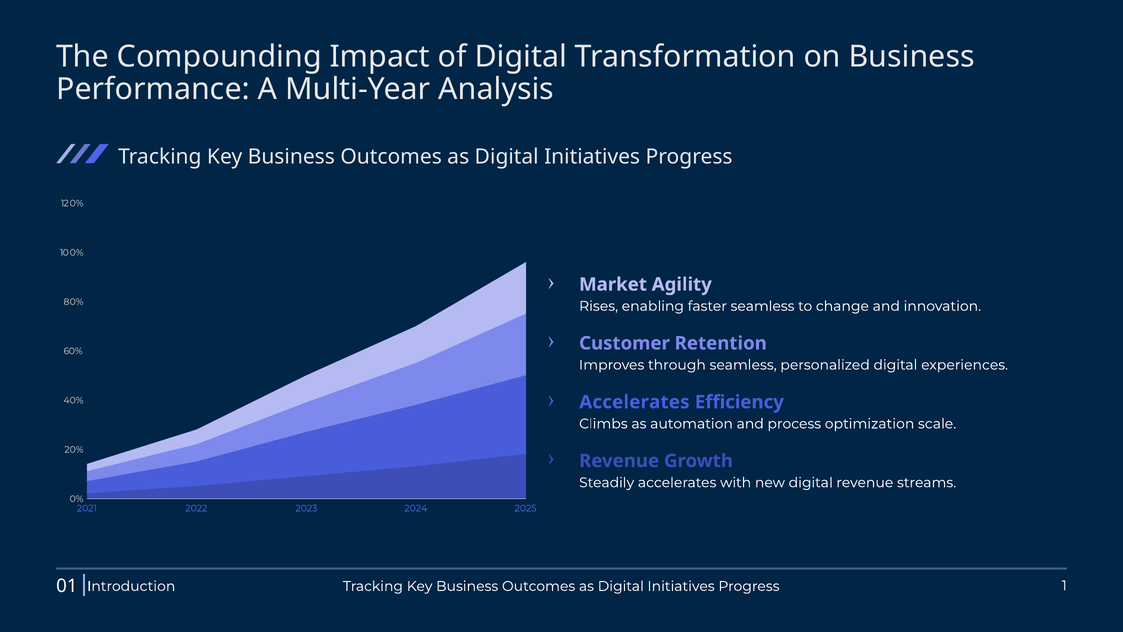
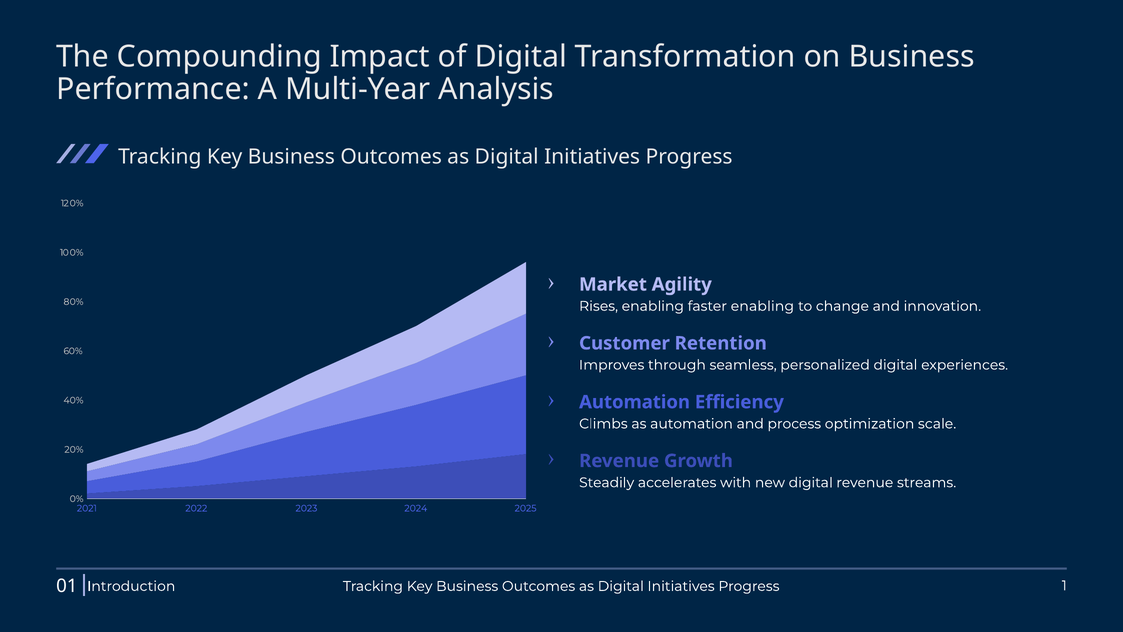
faster seamless: seamless -> enabling
Accelerates at (634, 402): Accelerates -> Automation
